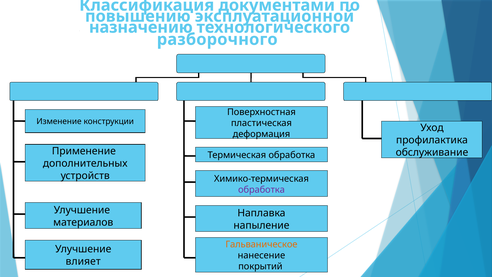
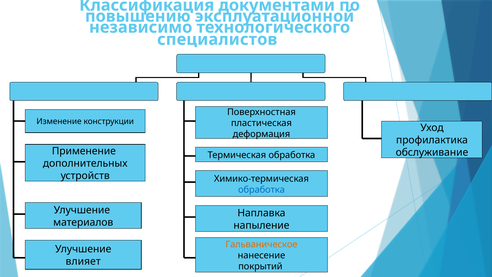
назначению: назначению -> независимо
разборочного: разборочного -> специалистов
обработка at (261, 190) colour: purple -> blue
